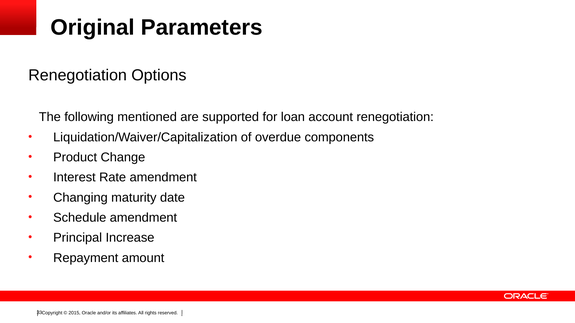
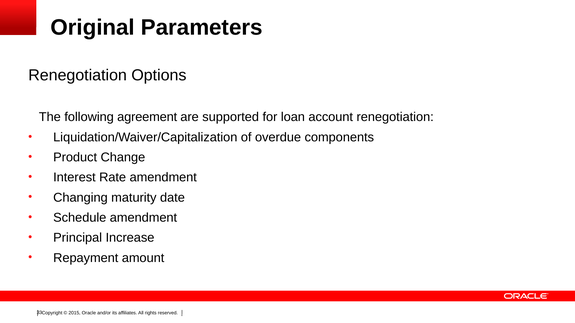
mentioned: mentioned -> agreement
